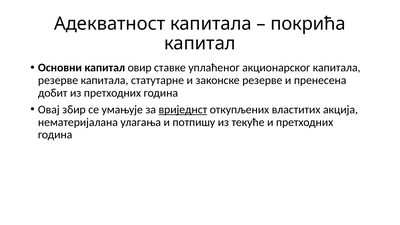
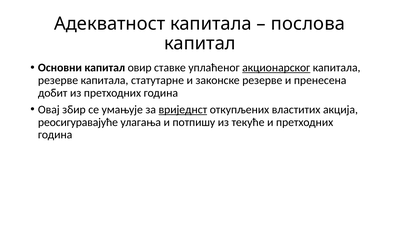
покрића: покрића -> послова
акционарског underline: none -> present
нематеријалана: нематеријалана -> реосигуравајуће
